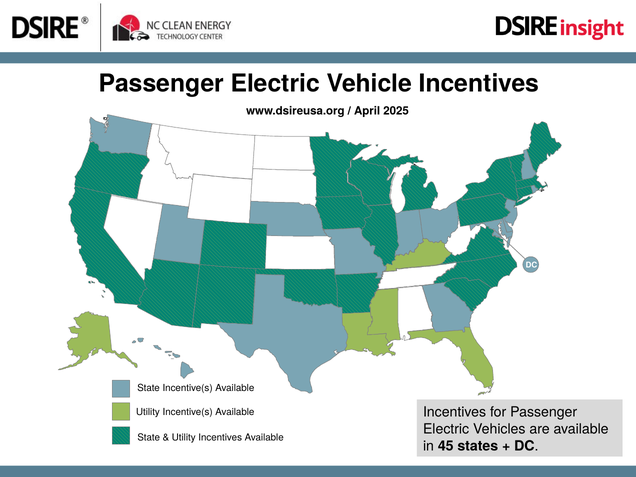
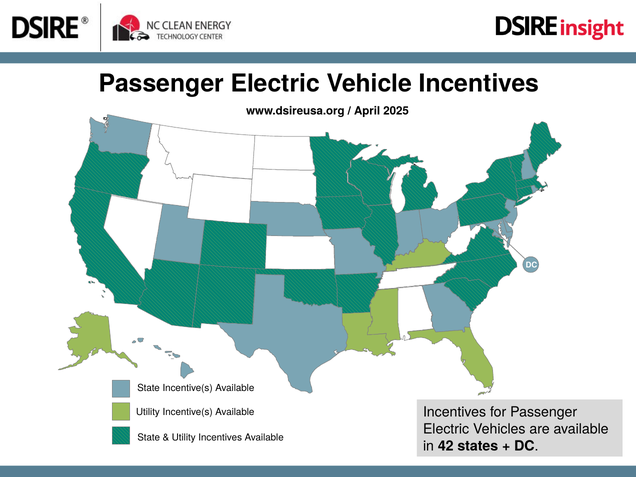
45: 45 -> 42
